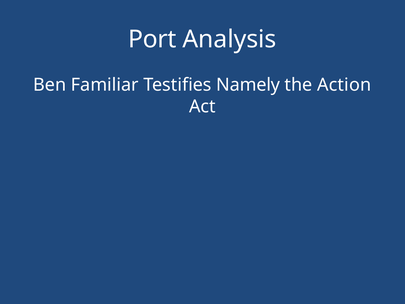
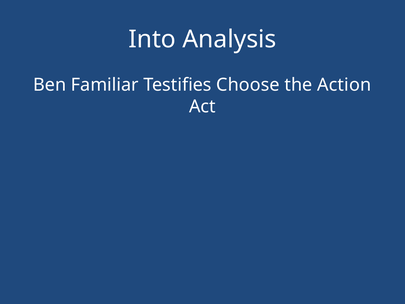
Port: Port -> Into
Namely: Namely -> Choose
